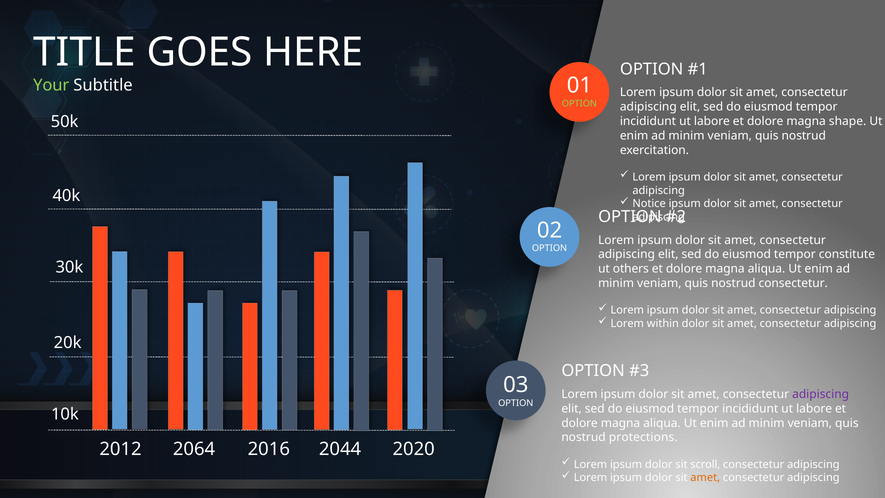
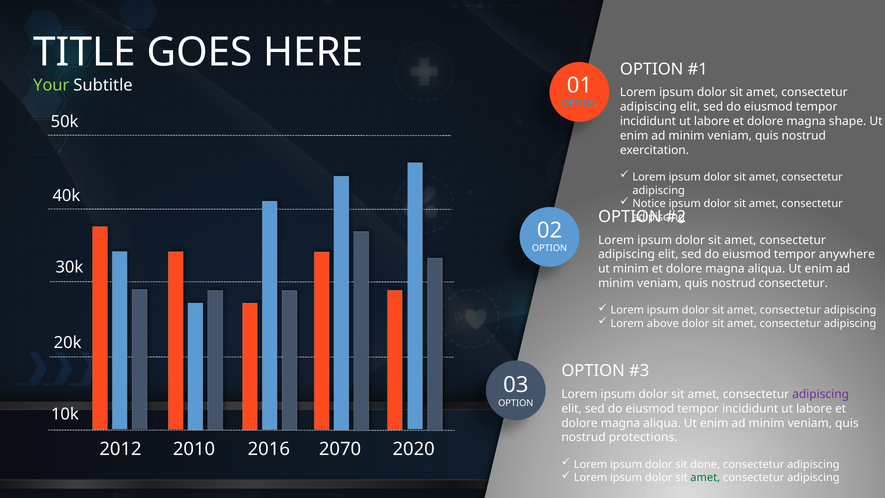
OPTION at (579, 103) colour: light green -> light blue
constitute: constitute -> anywhere
ut others: others -> minim
within: within -> above
2064: 2064 -> 2010
2044: 2044 -> 2070
scroll: scroll -> done
amet at (705, 478) colour: orange -> green
